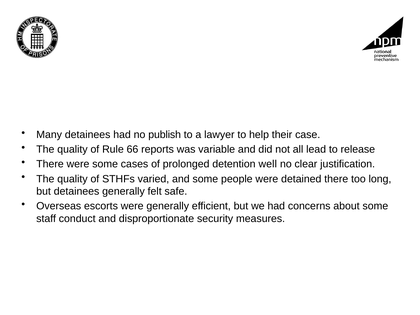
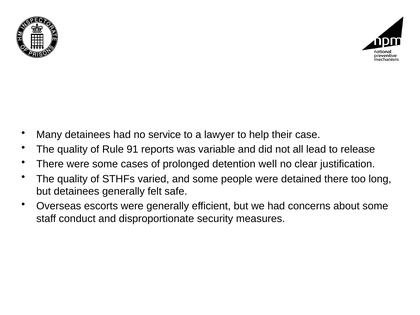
publish: publish -> service
66: 66 -> 91
